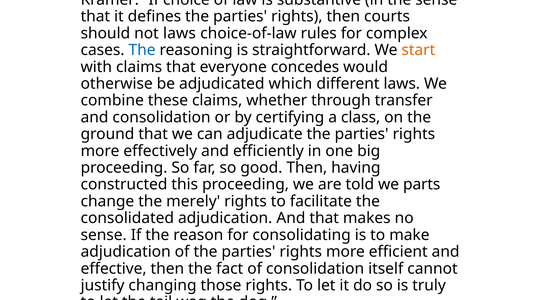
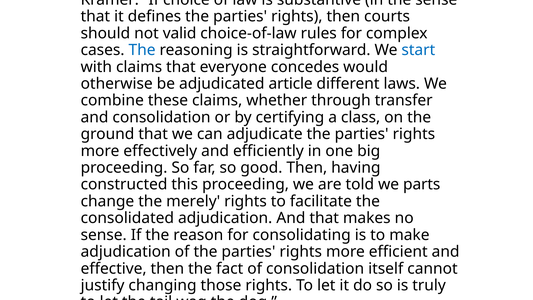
not laws: laws -> valid
start colour: orange -> blue
which: which -> article
